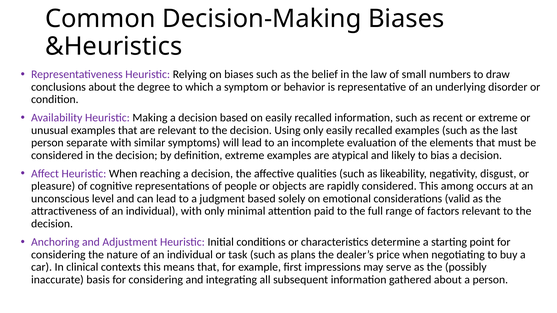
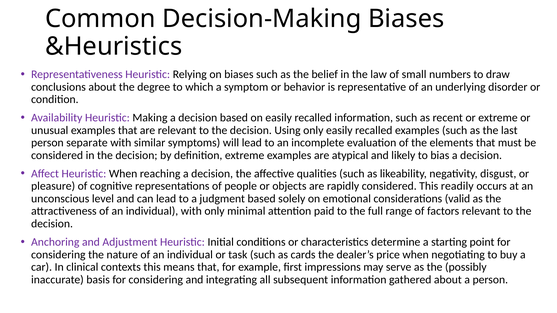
among: among -> readily
plans: plans -> cards
